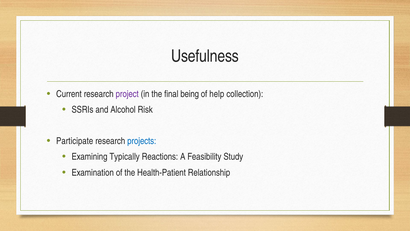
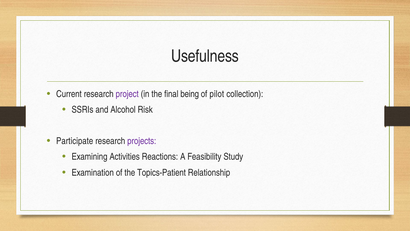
help: help -> pilot
projects colour: blue -> purple
Typically: Typically -> Activities
Health-Patient: Health-Patient -> Topics-Patient
